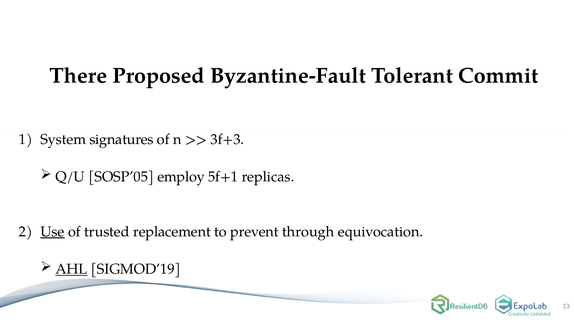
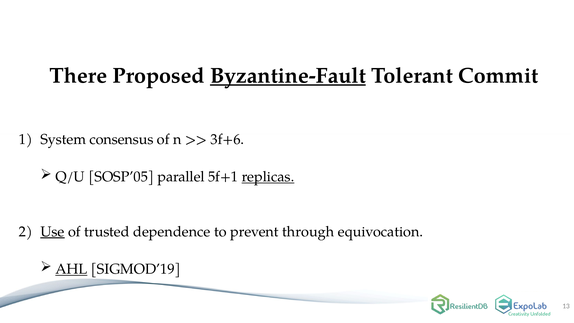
Byzantine-Fault underline: none -> present
signatures: signatures -> consensus
3f+3: 3f+3 -> 3f+6
employ: employ -> parallel
replicas underline: none -> present
replacement: replacement -> dependence
